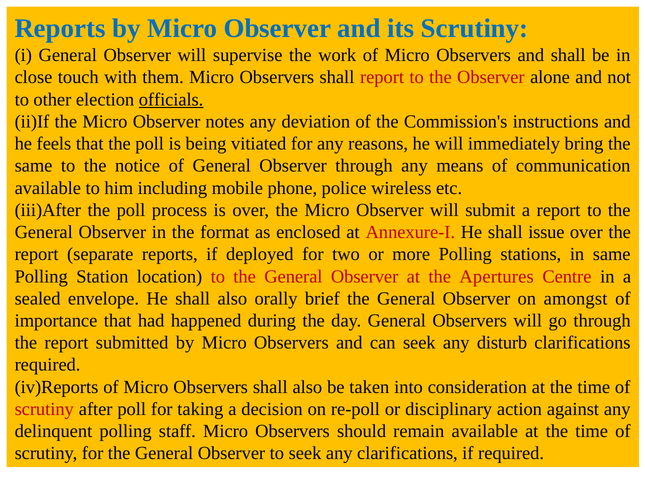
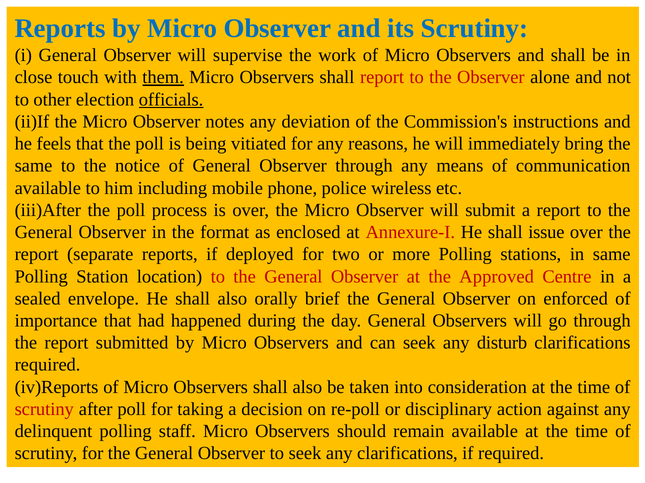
them underline: none -> present
Apertures: Apertures -> Approved
amongst: amongst -> enforced
